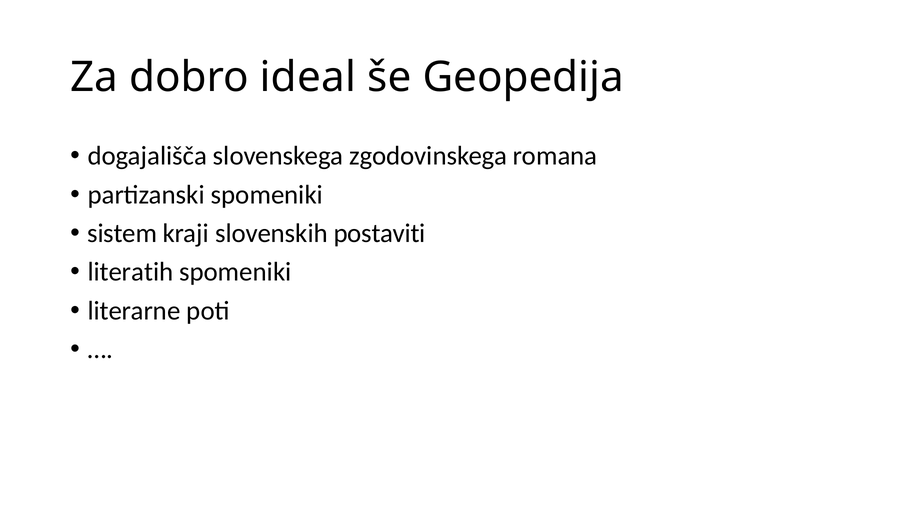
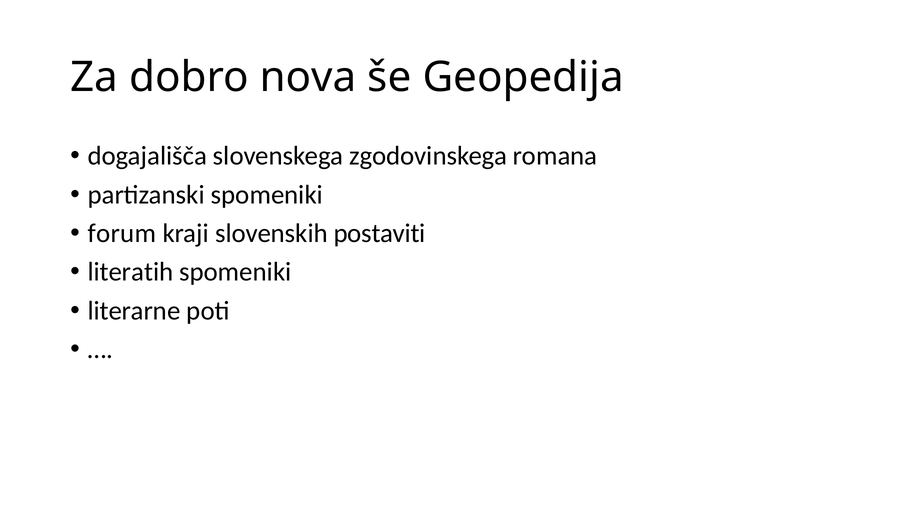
ideal: ideal -> nova
sistem: sistem -> forum
